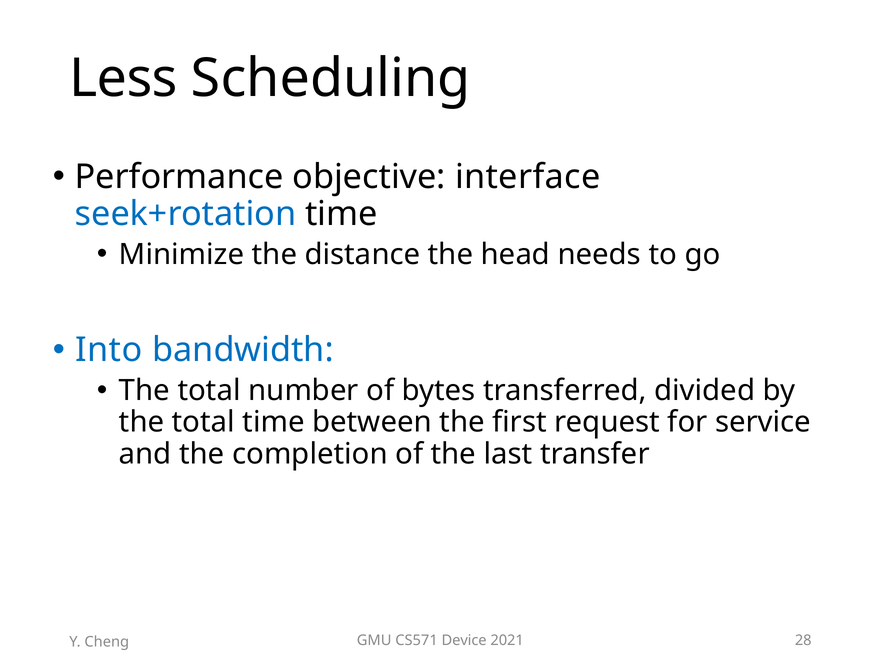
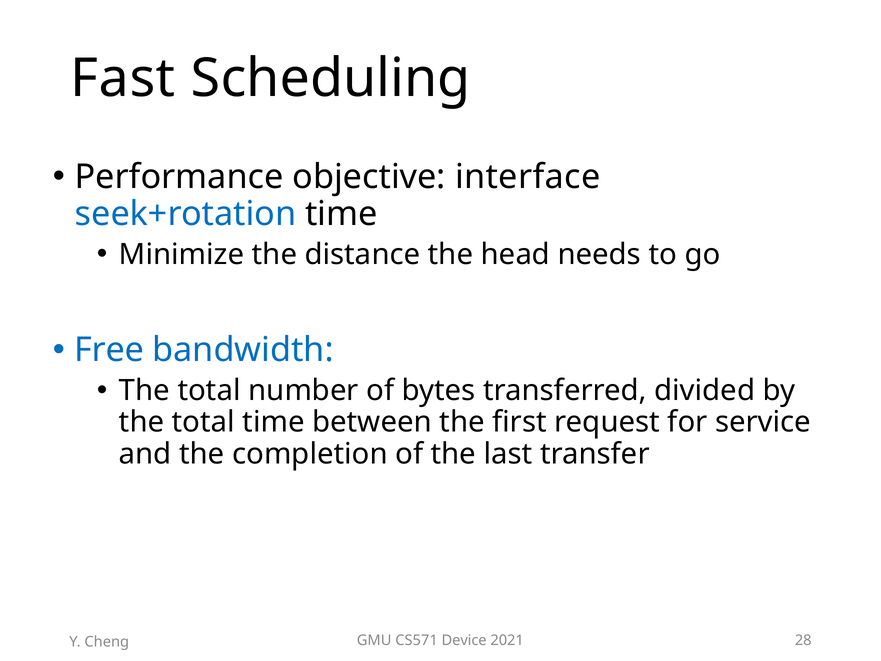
Less: Less -> Fast
Into: Into -> Free
